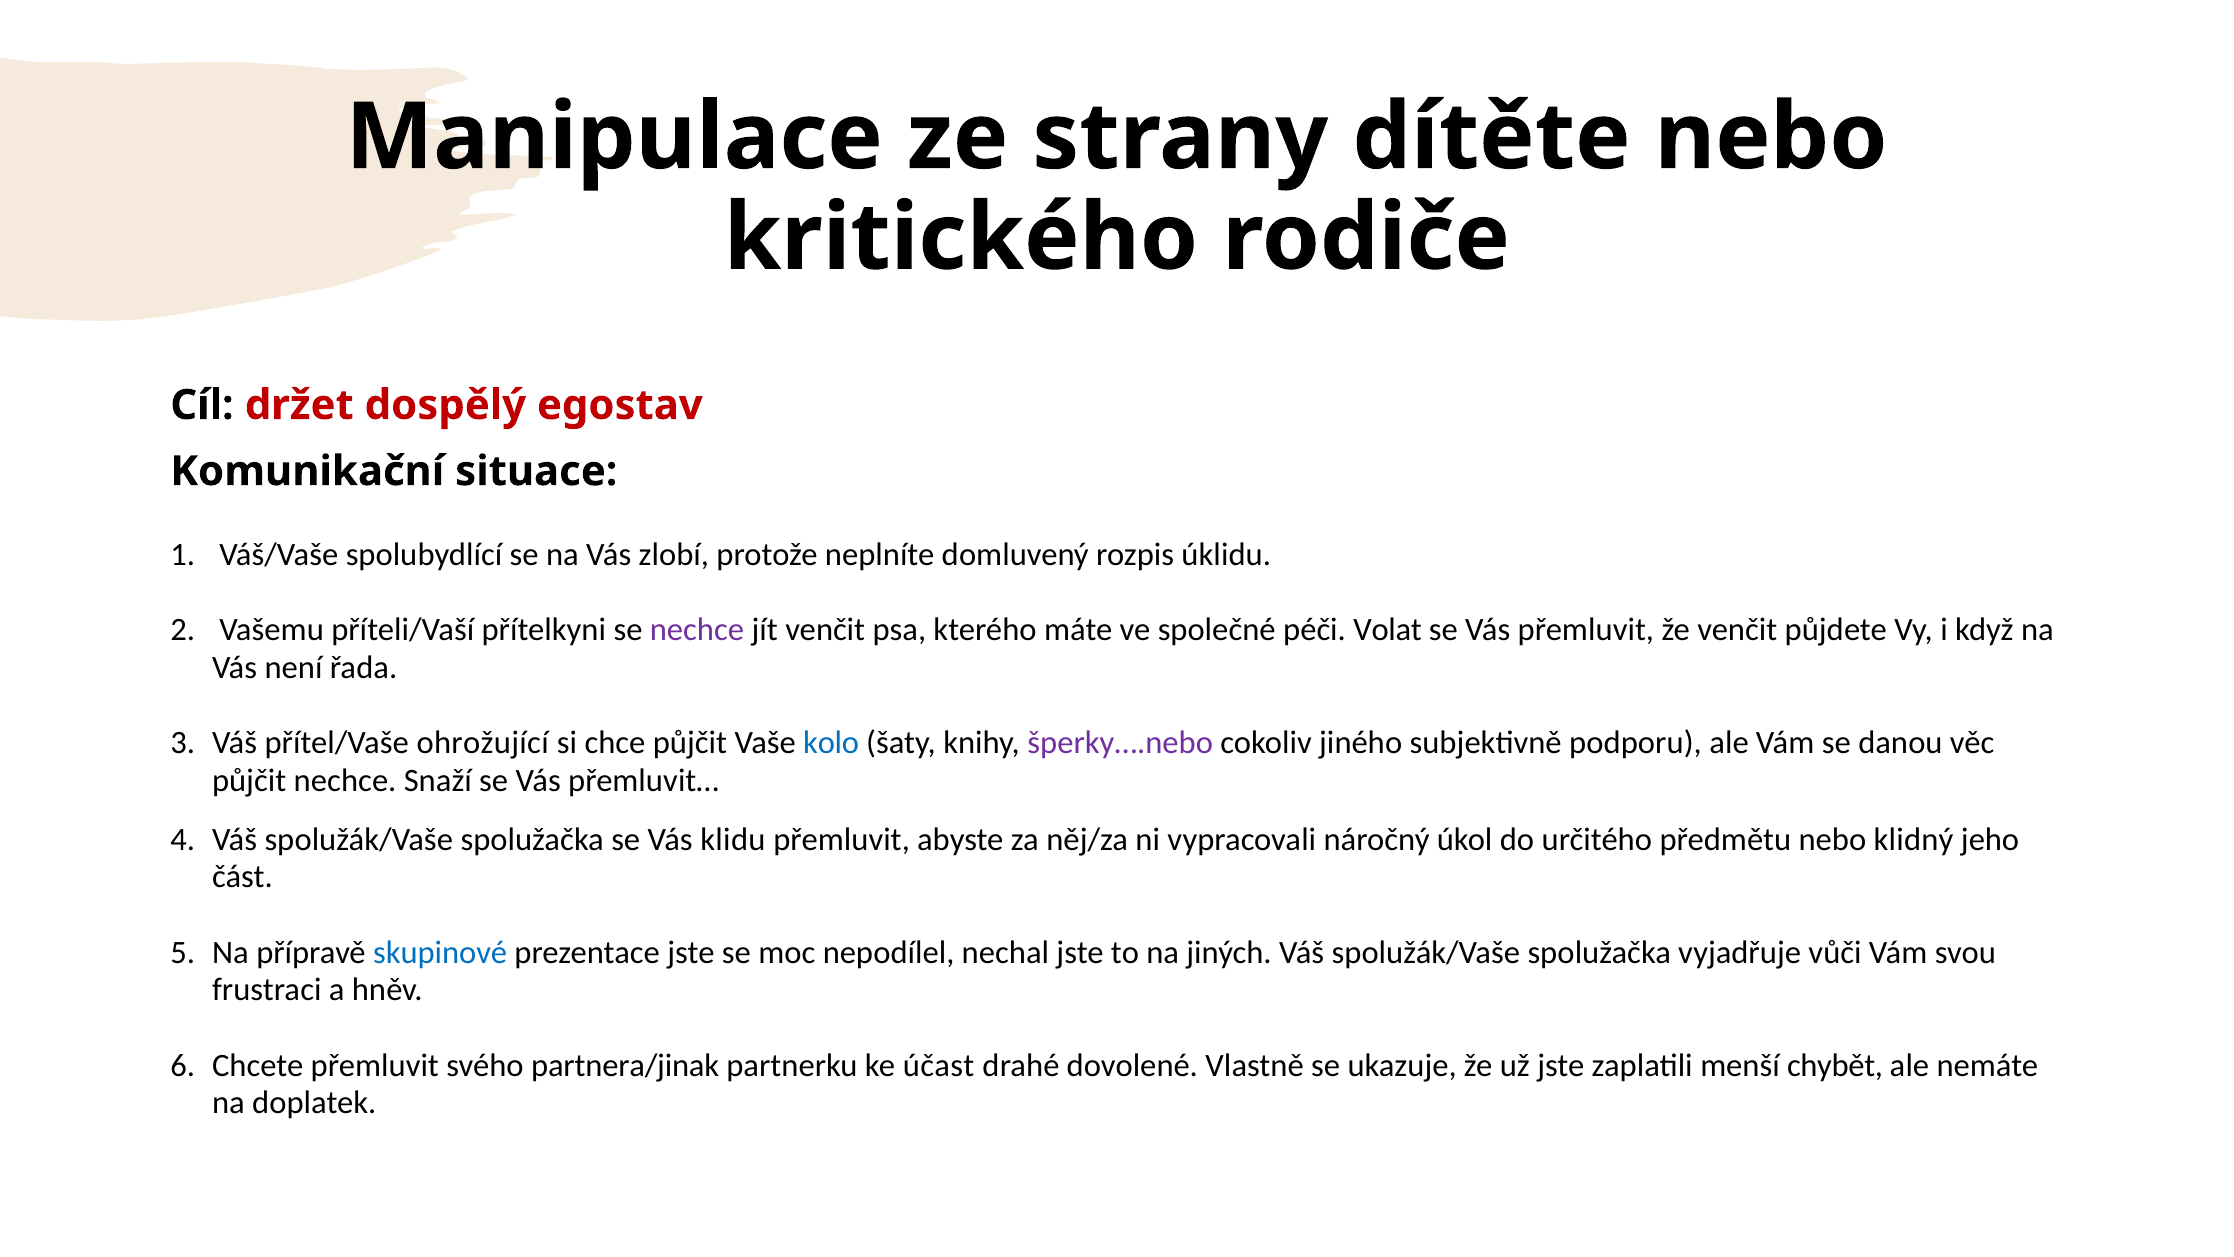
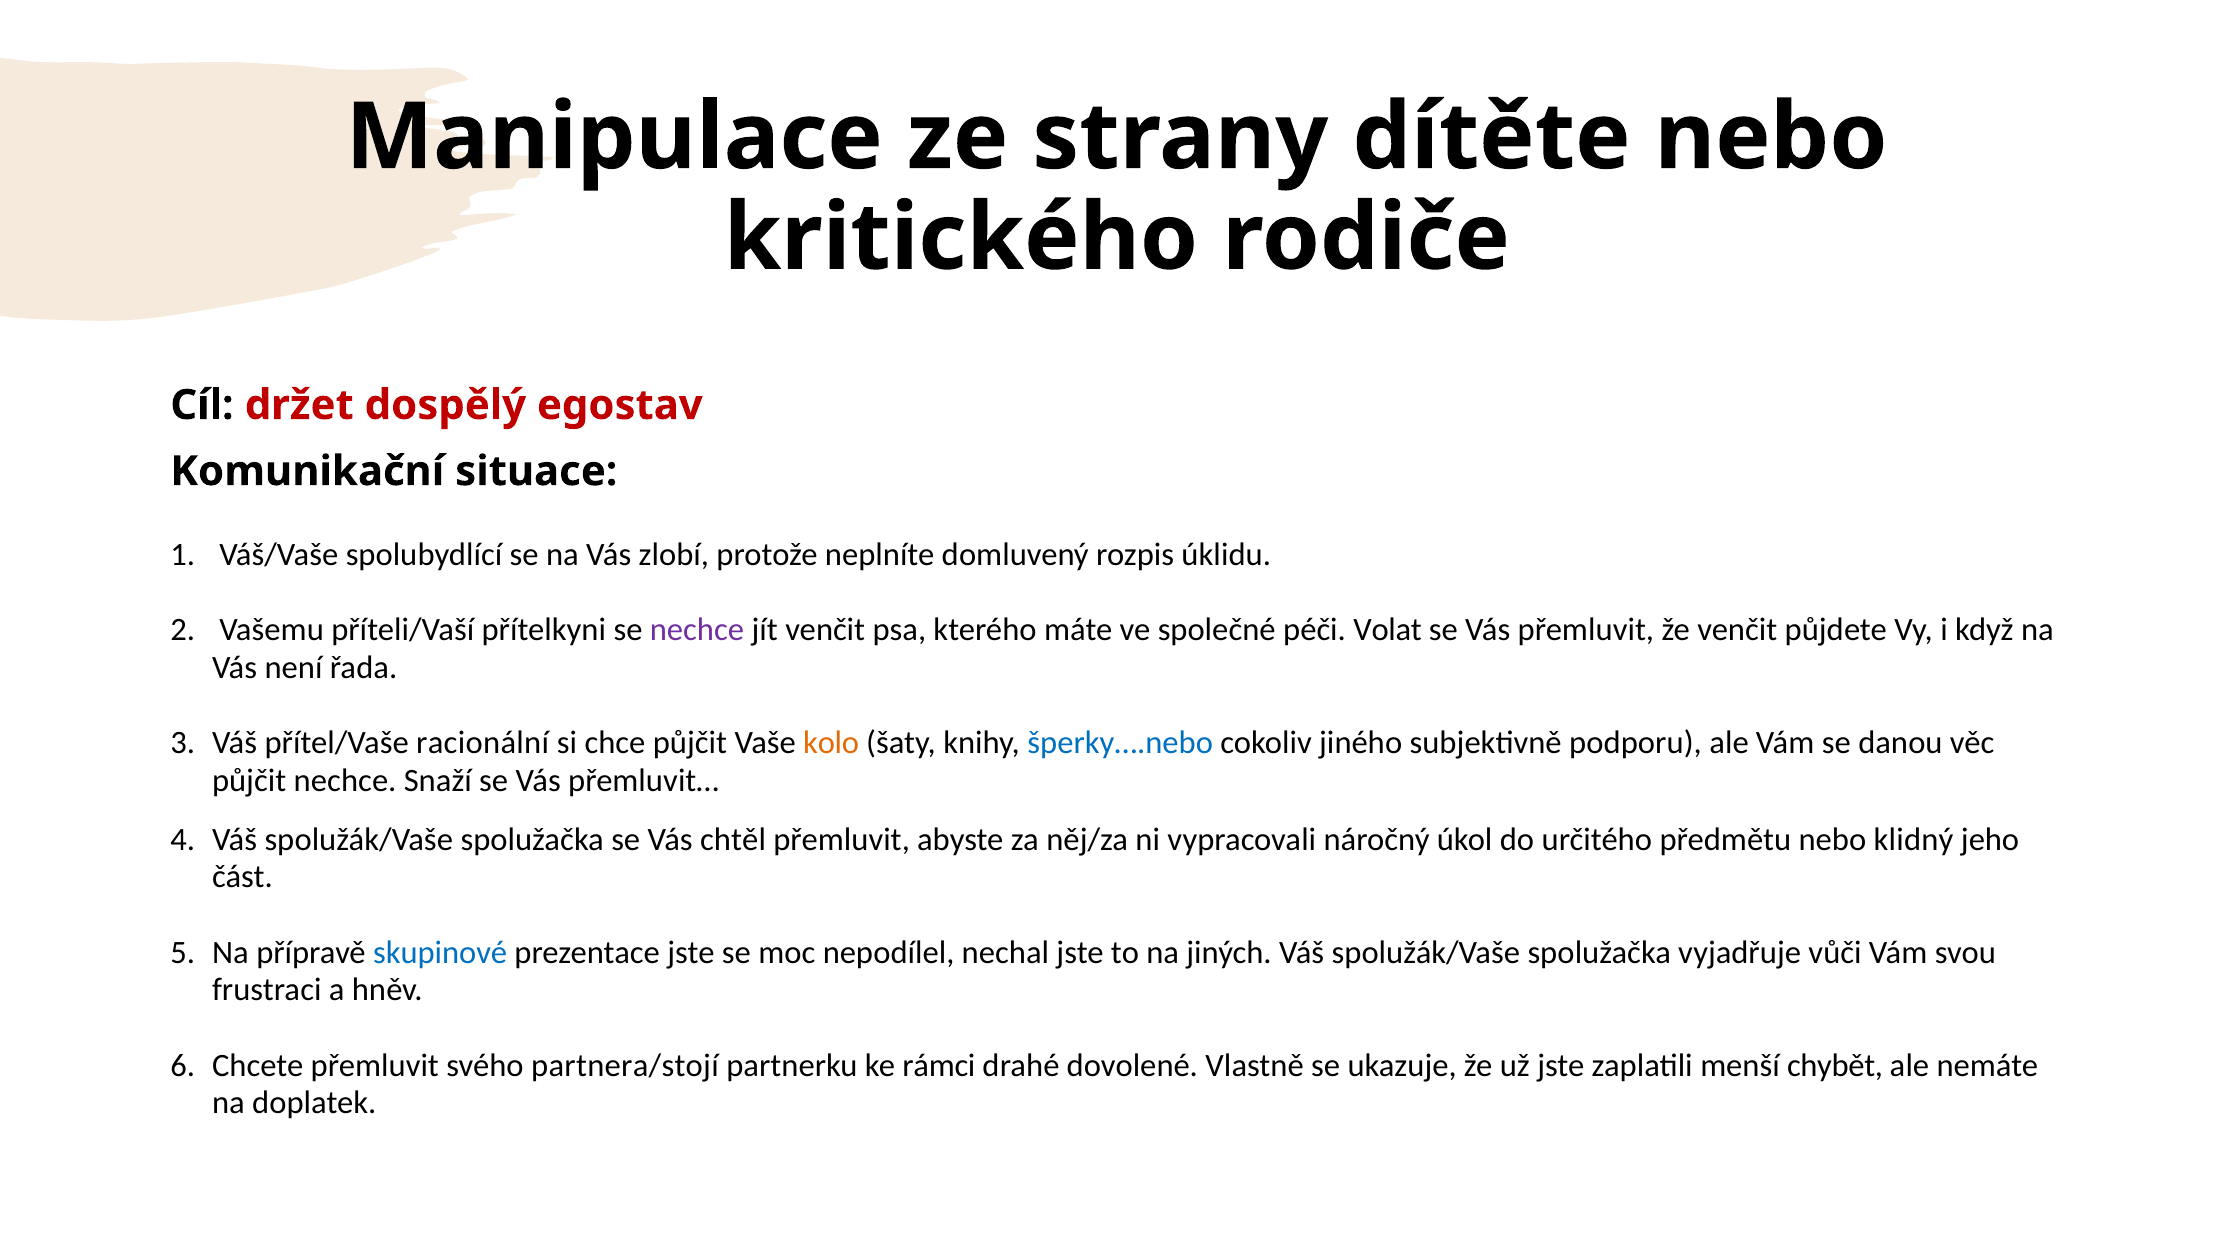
ohrožující: ohrožující -> racionální
kolo colour: blue -> orange
šperky….nebo colour: purple -> blue
klidu: klidu -> chtěl
partnera/jinak: partnera/jinak -> partnera/stojí
účast: účast -> rámci
